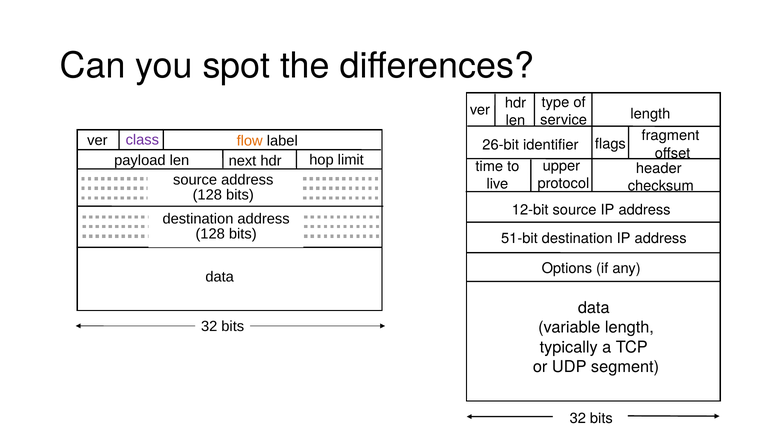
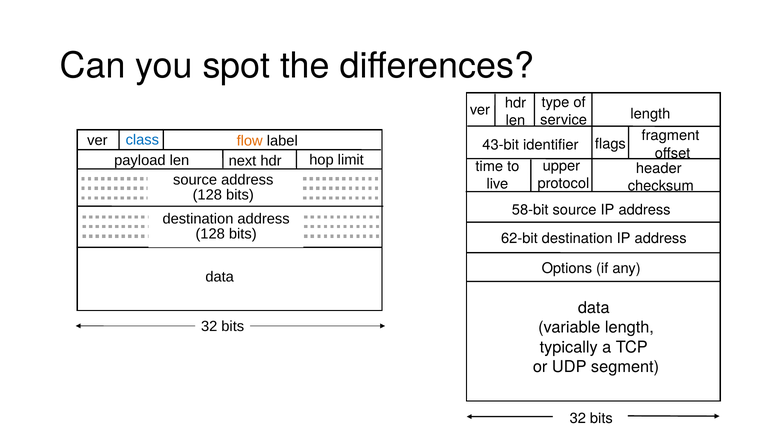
class colour: purple -> blue
26-bit: 26-bit -> 43-bit
12-bit: 12-bit -> 58-bit
51-bit: 51-bit -> 62-bit
